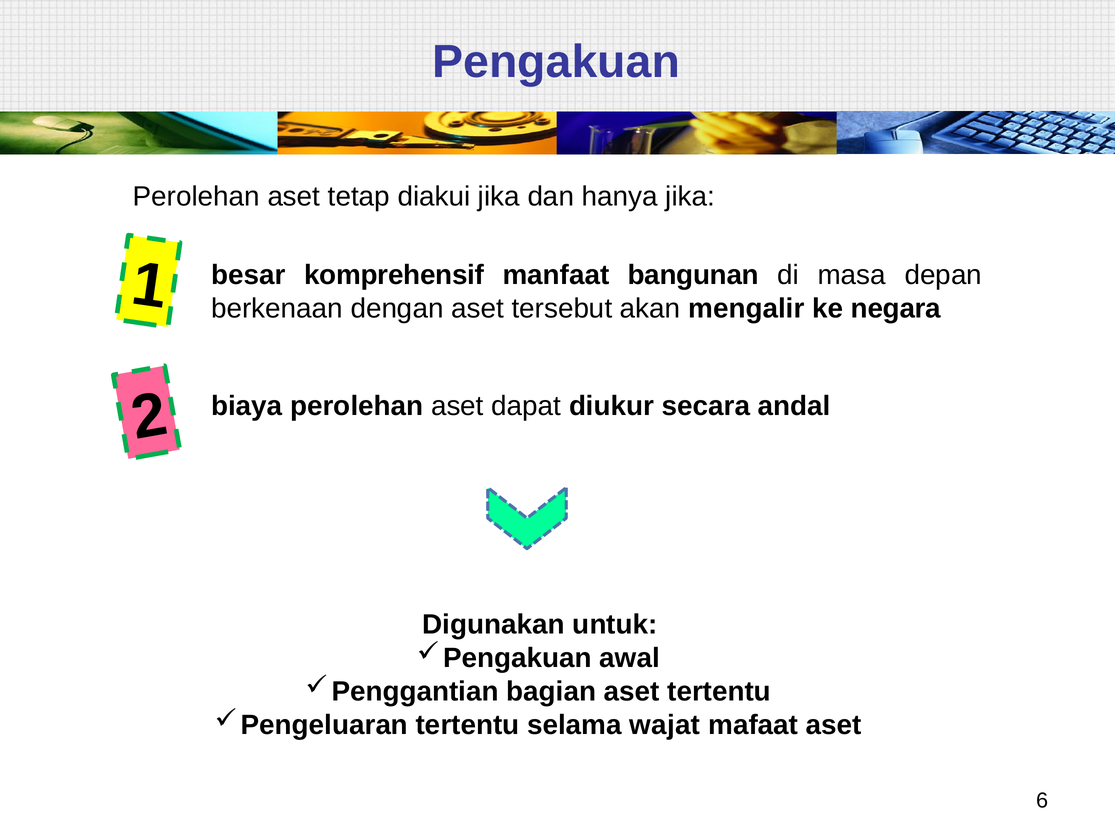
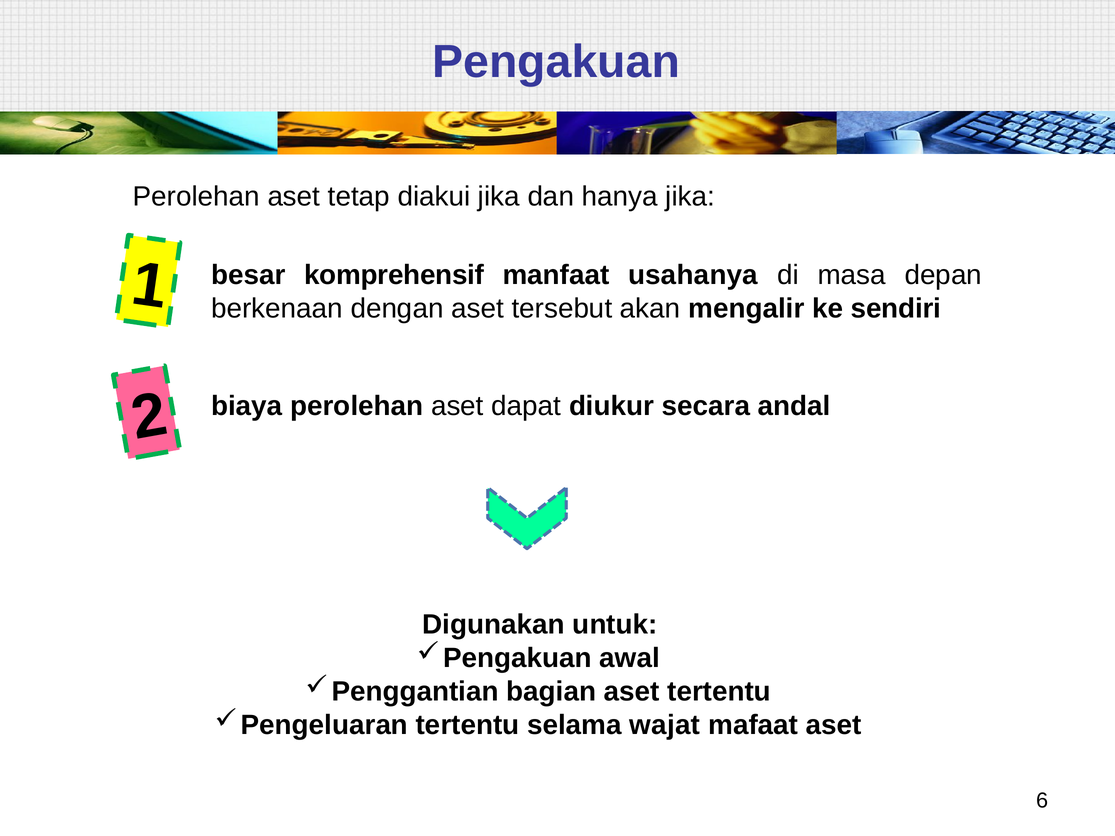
bangunan: bangunan -> usahanya
negara: negara -> sendiri
